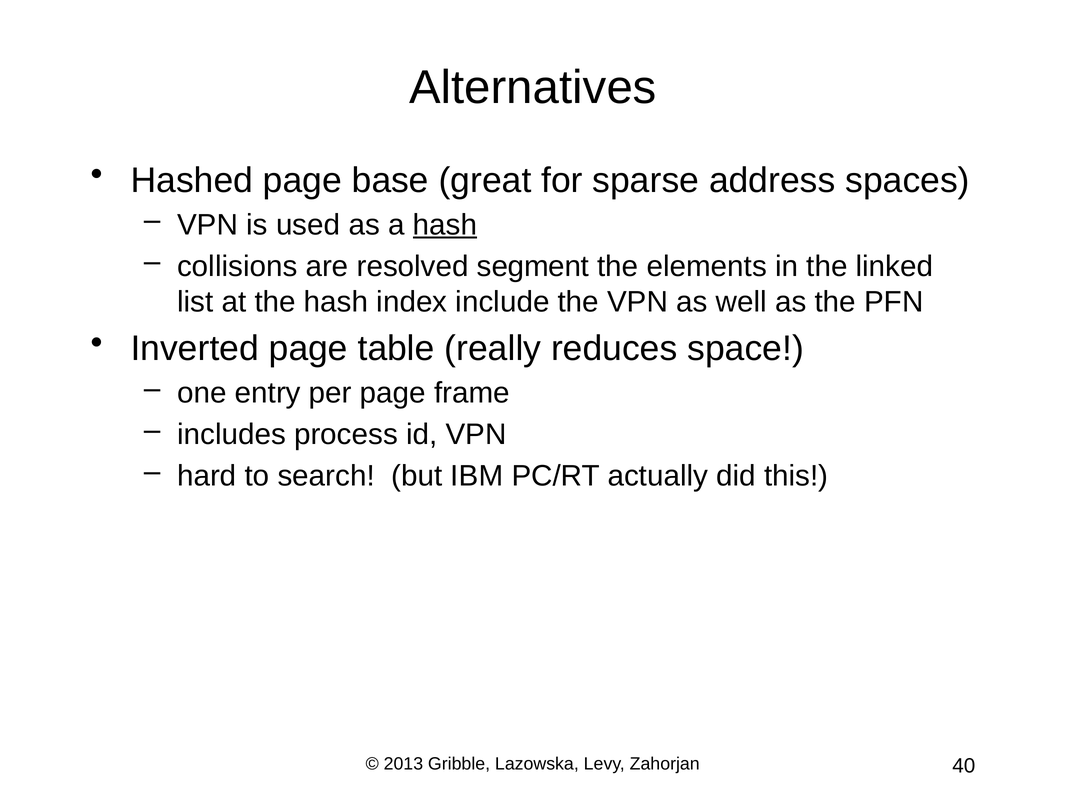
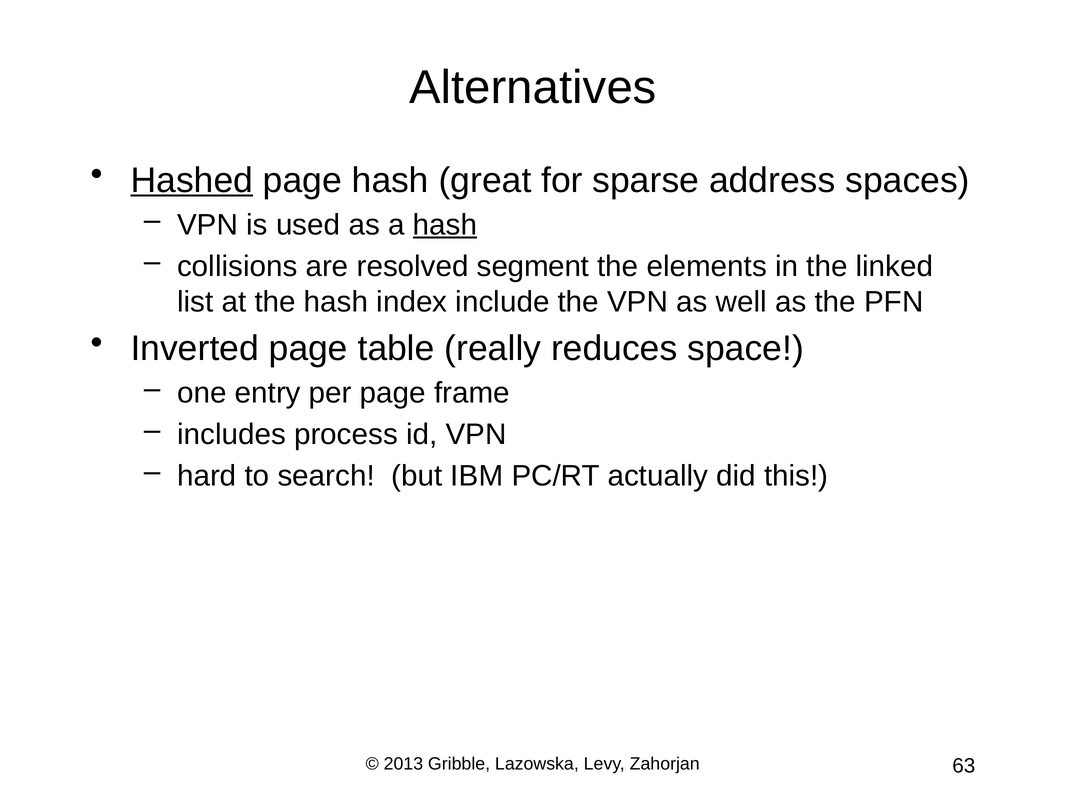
Hashed underline: none -> present
page base: base -> hash
40: 40 -> 63
